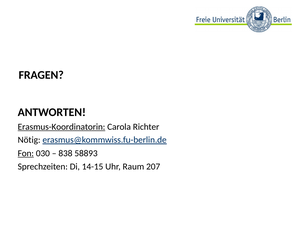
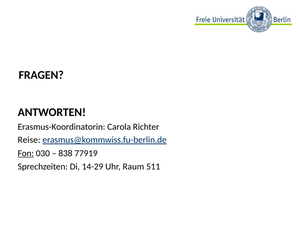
Erasmus-Koordinatorin underline: present -> none
Nötig: Nötig -> Reise
58893: 58893 -> 77919
14-15: 14-15 -> 14-29
207: 207 -> 511
